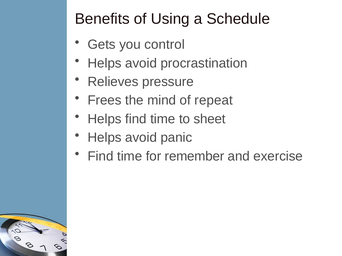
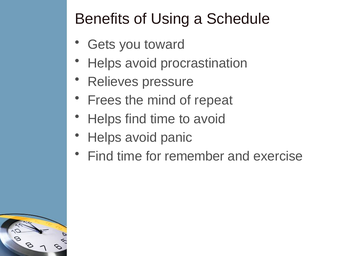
control: control -> toward
to sheet: sheet -> avoid
